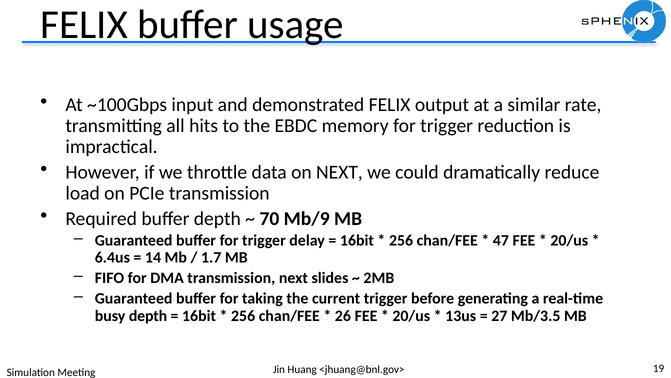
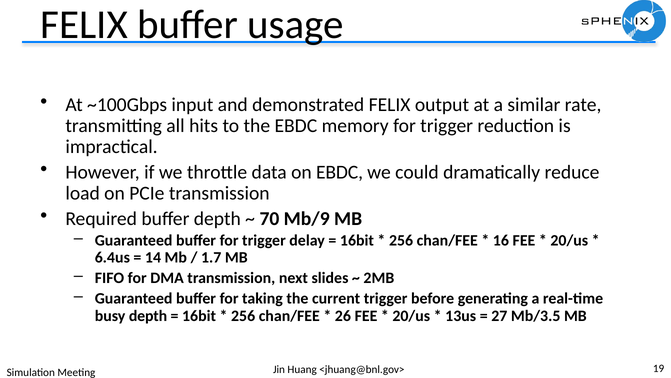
on NEXT: NEXT -> EBDC
47: 47 -> 16
